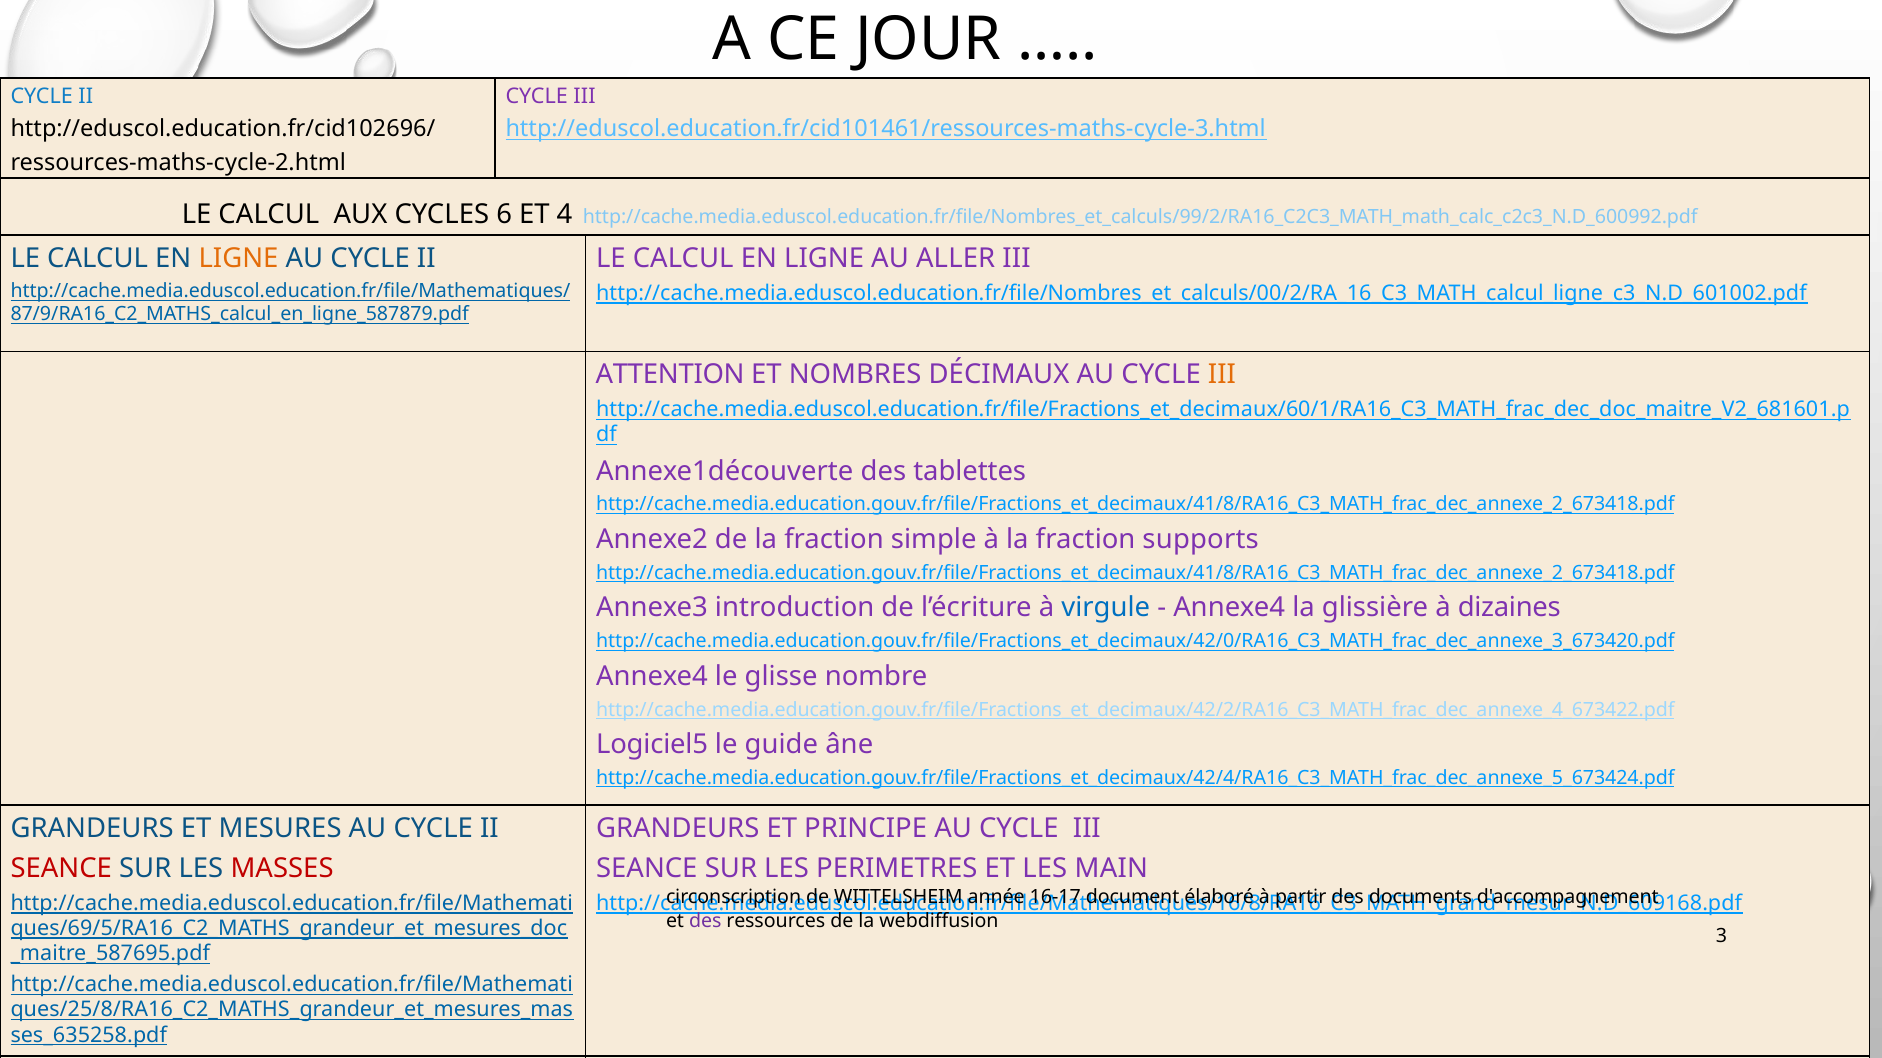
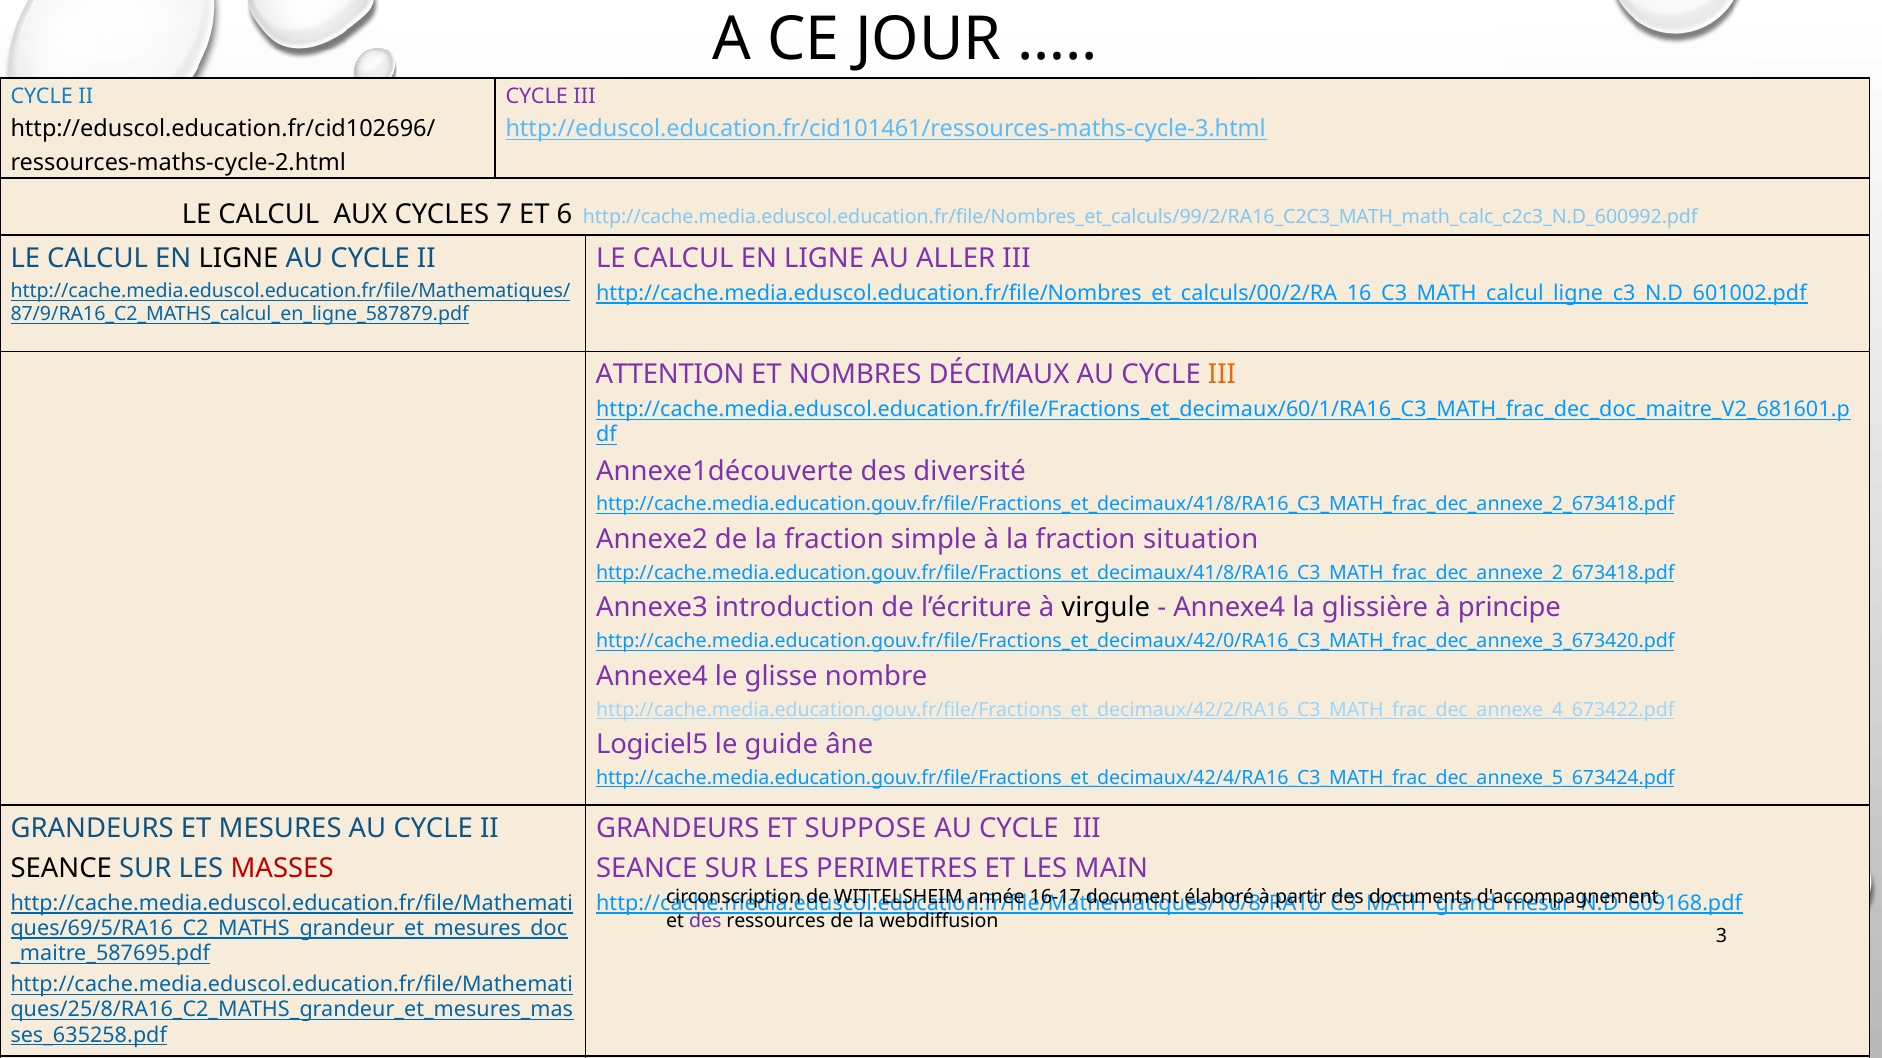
6: 6 -> 7
4: 4 -> 6
LIGNE at (239, 258) colour: orange -> black
tablettes: tablettes -> diversité
supports: supports -> situation
virgule colour: blue -> black
dizaines: dizaines -> principe
PRINCIPE: PRINCIPE -> SUPPOSE
SEANCE at (61, 869) colour: red -> black
